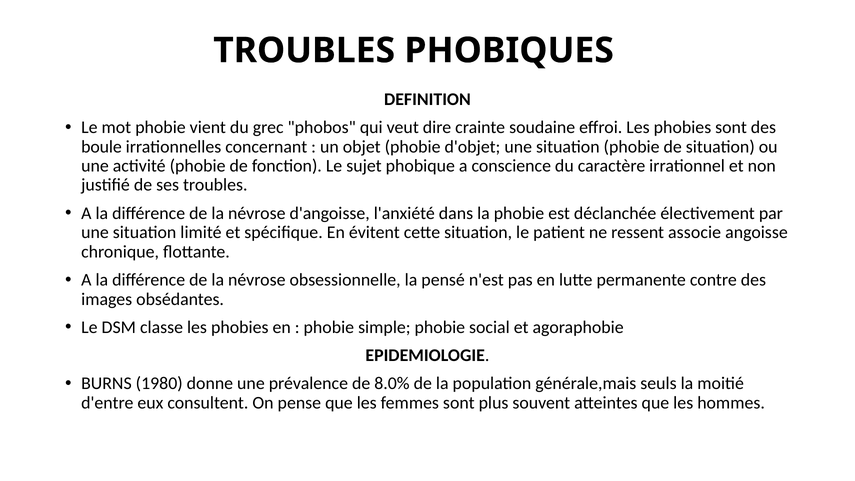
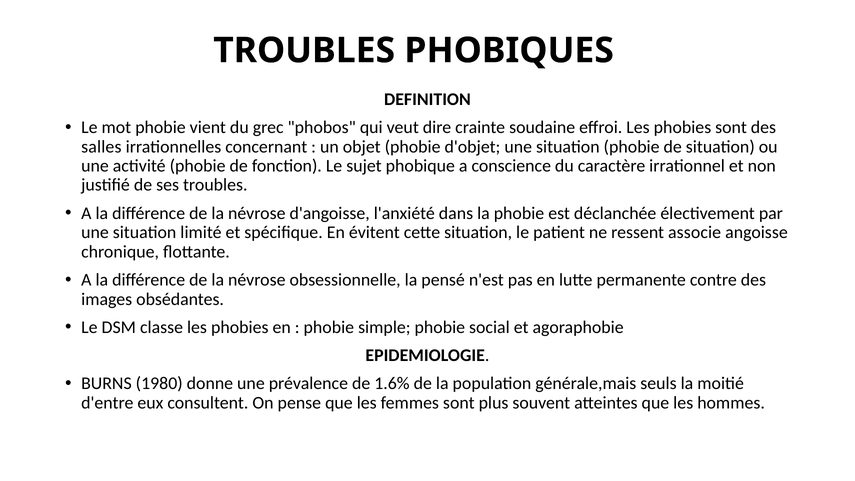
boule: boule -> salles
8.0%: 8.0% -> 1.6%
